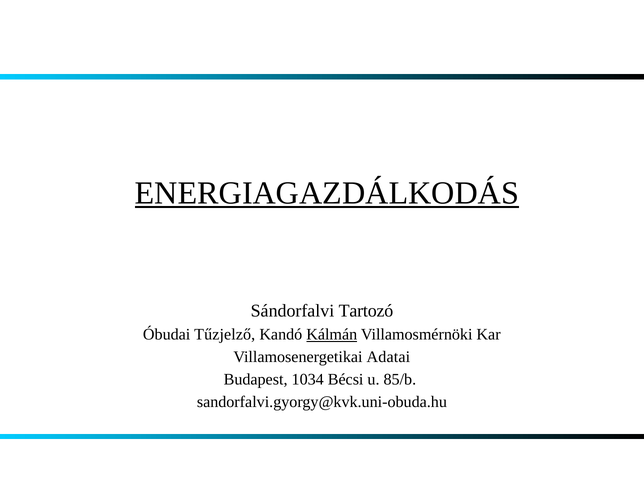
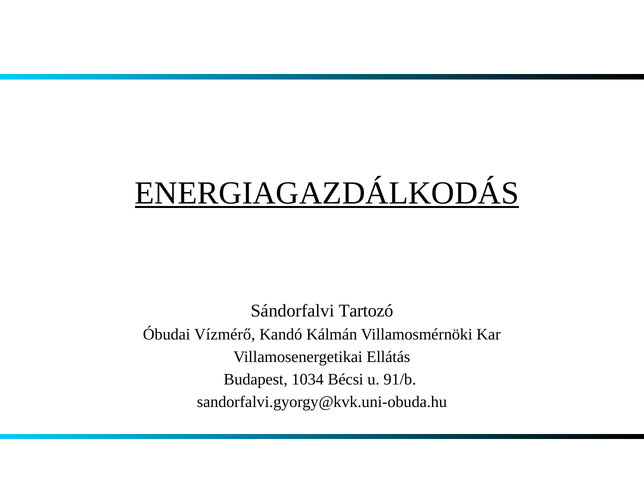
Tűzjelző: Tűzjelző -> Vízmérő
Kálmán underline: present -> none
Adatai: Adatai -> Ellátás
85/b: 85/b -> 91/b
